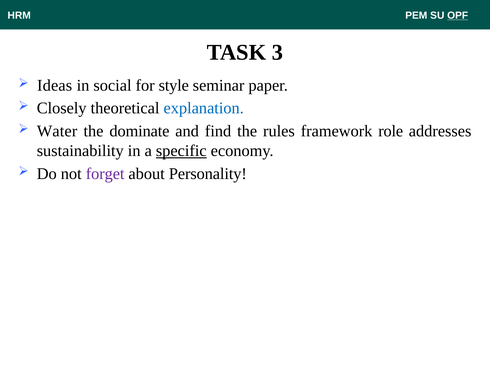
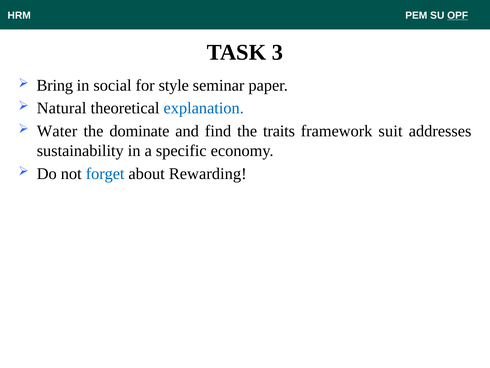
Ideas: Ideas -> Bring
Closely: Closely -> Natural
rules: rules -> traits
role: role -> suit
specific underline: present -> none
forget colour: purple -> blue
Personality: Personality -> Rewarding
